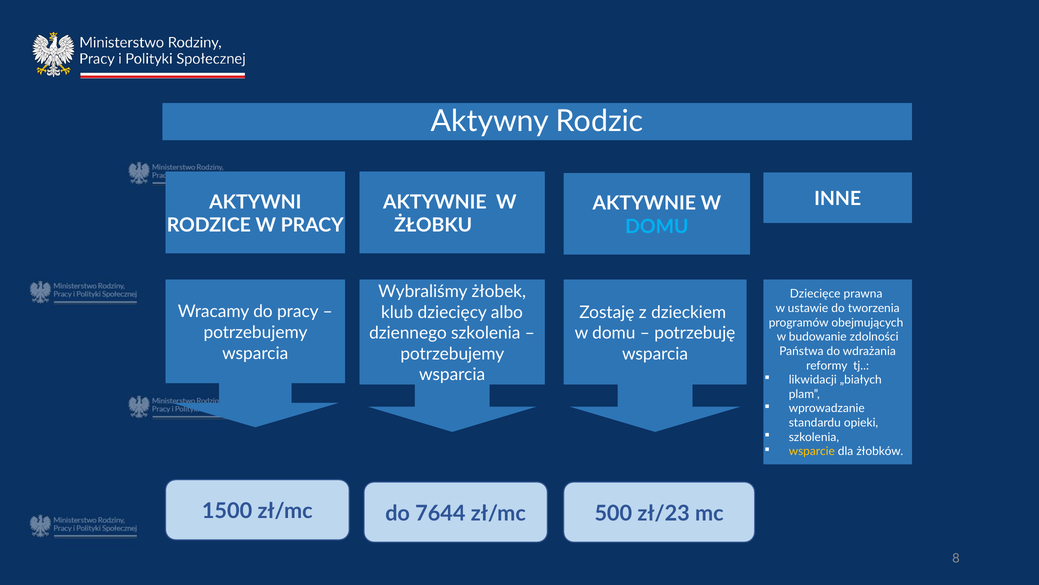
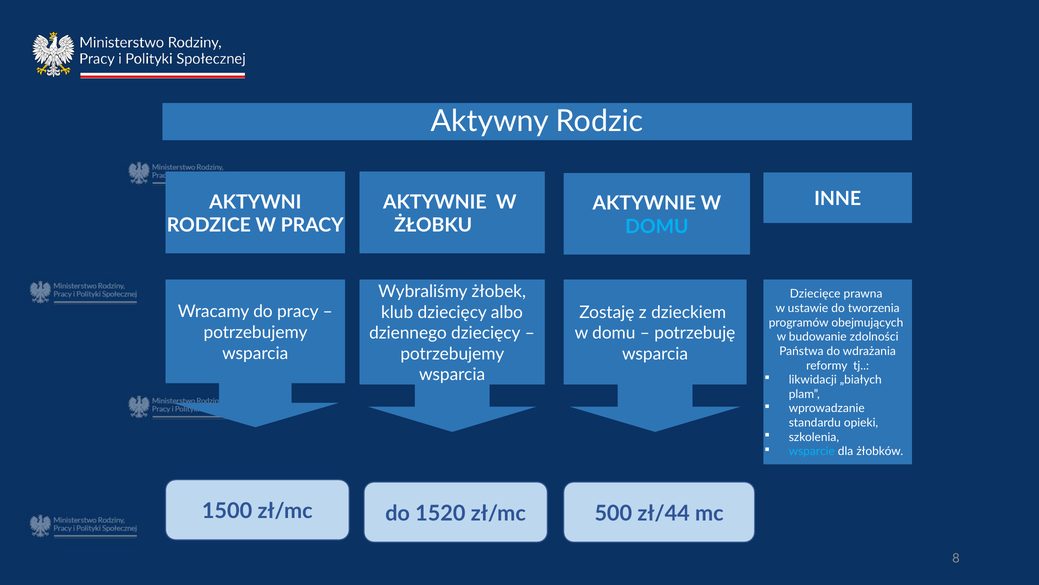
dziennego szkolenia: szkolenia -> dziecięcy
wsparcie colour: yellow -> light blue
7644: 7644 -> 1520
zł/23: zł/23 -> zł/44
